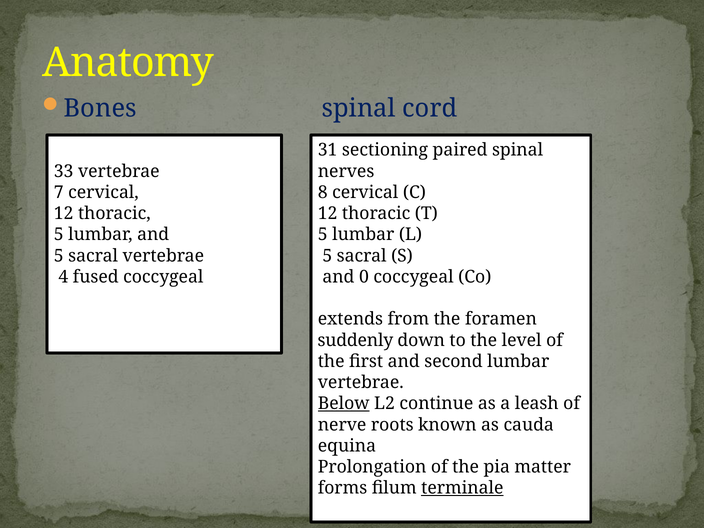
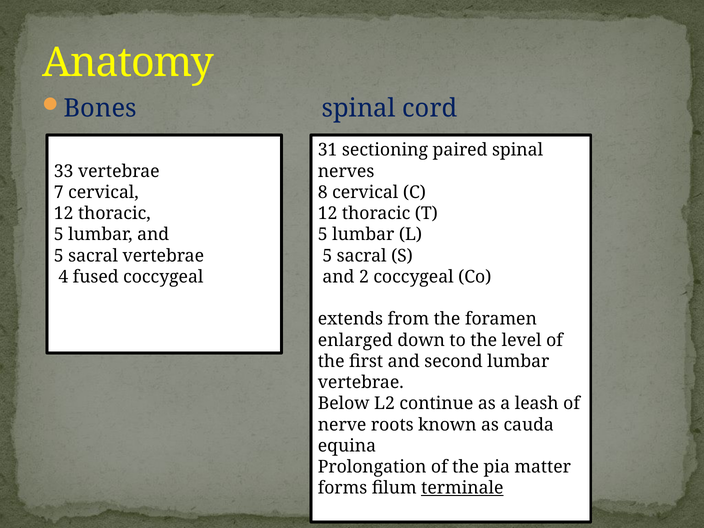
0: 0 -> 2
suddenly: suddenly -> enlarged
Below underline: present -> none
